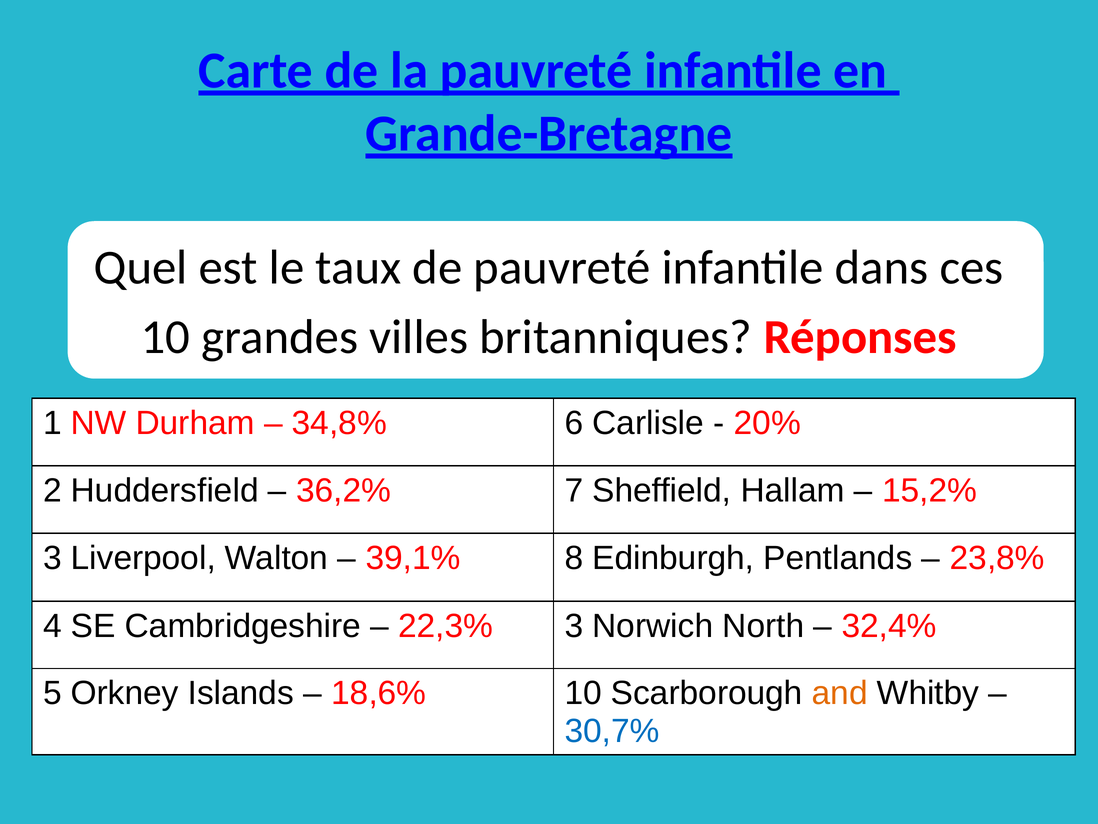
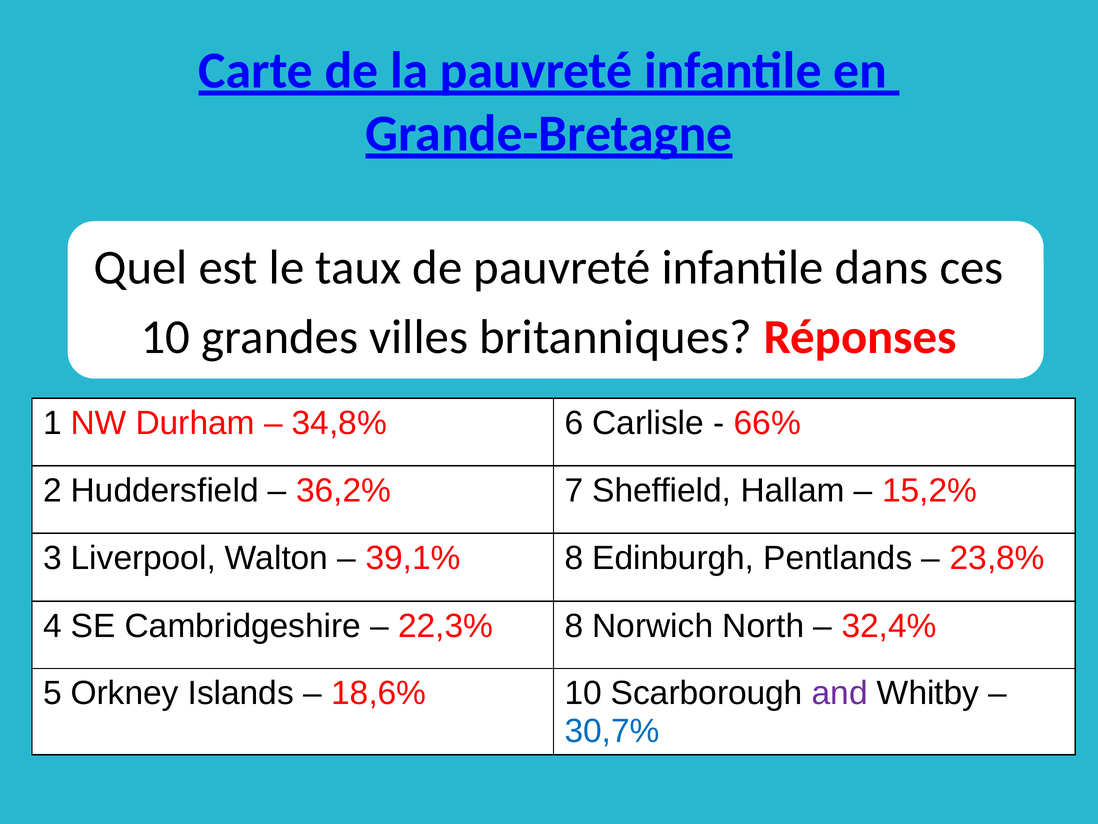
20%: 20% -> 66%
22,3% 3: 3 -> 8
and colour: orange -> purple
